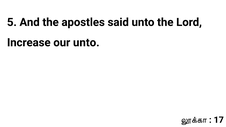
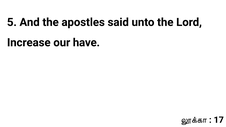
our unto: unto -> have
